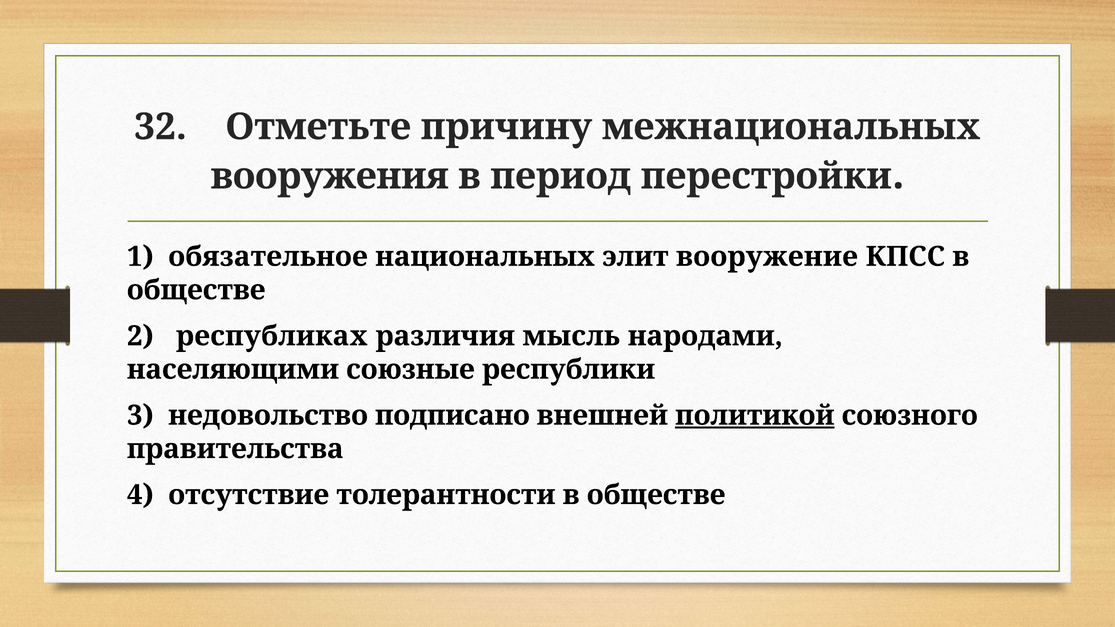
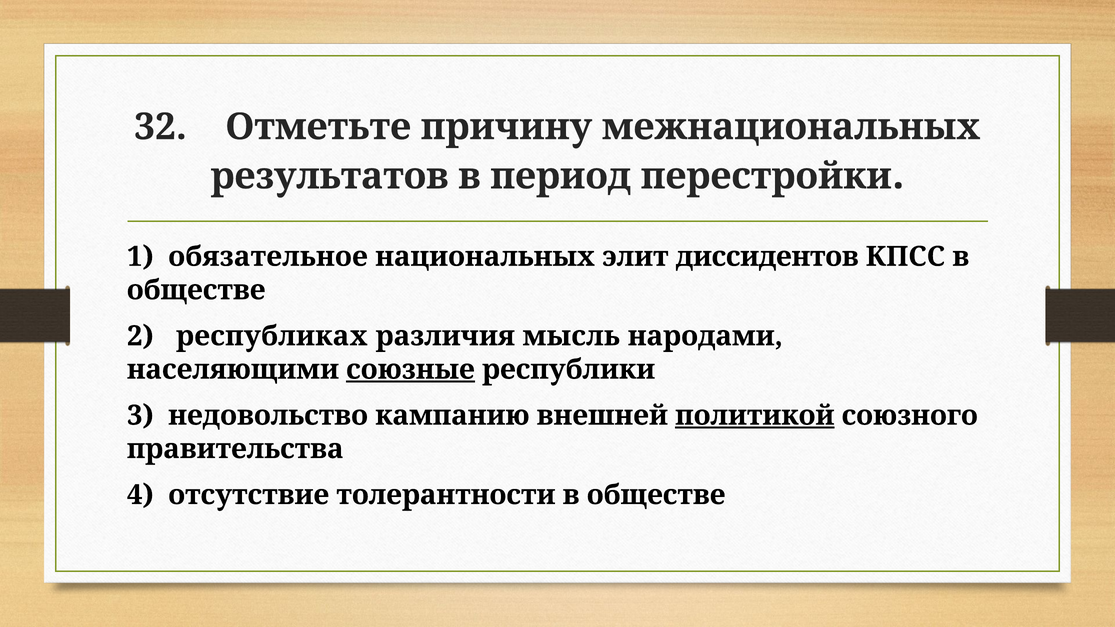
вооружения: вооружения -> результатов
вооружение: вооружение -> диссидентов
союзные underline: none -> present
подписано: подписано -> кампанию
